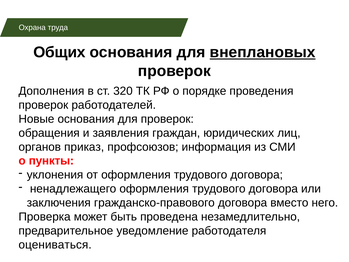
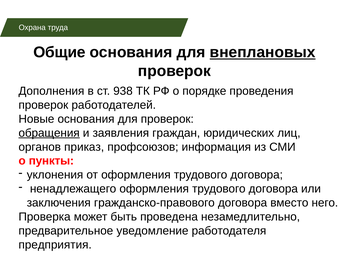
Общих: Общих -> Общие
320: 320 -> 938
обращения underline: none -> present
оцениваться: оцениваться -> предприятия
